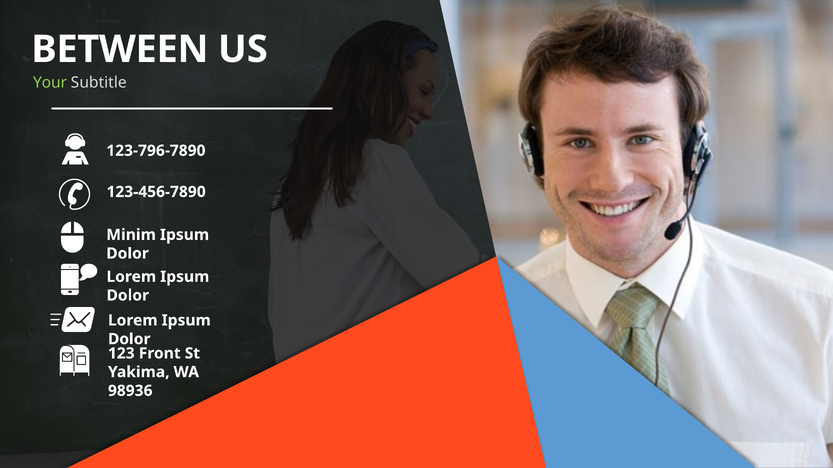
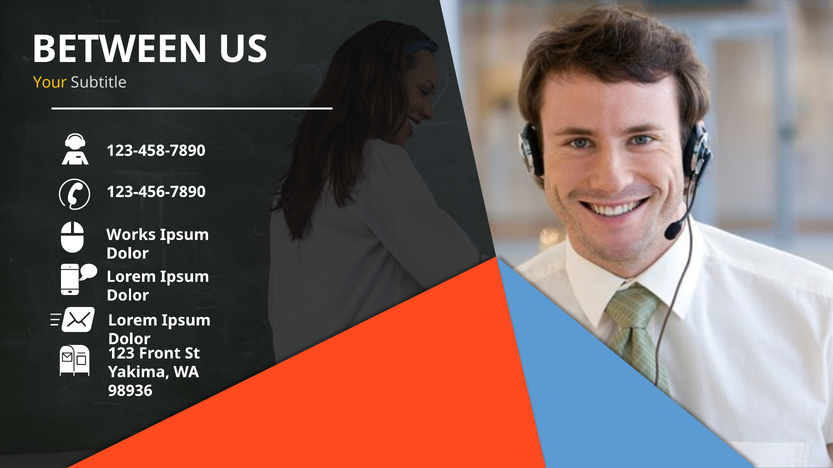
Your colour: light green -> yellow
123-796-7890: 123-796-7890 -> 123-458-7890
Minim: Minim -> Works
